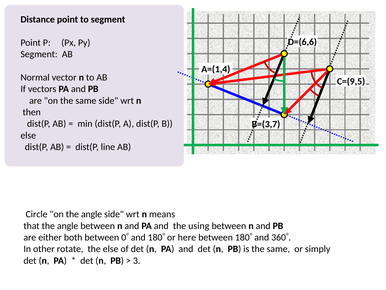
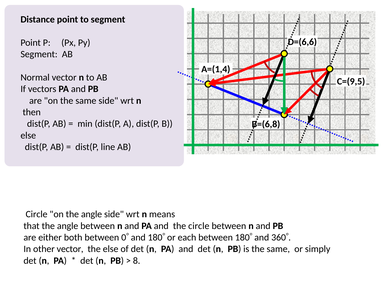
B=(3,7: B=(3,7 -> B=(6,8
the using: using -> circle
here: here -> each
other rotate: rotate -> vector
3: 3 -> 8
